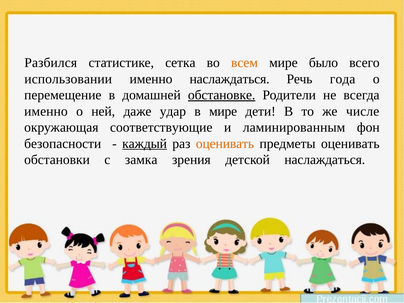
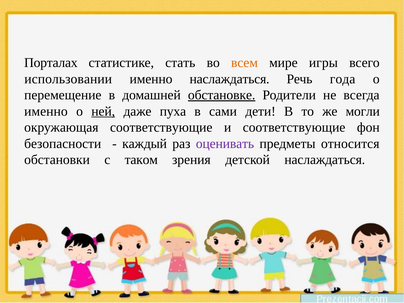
Разбился: Разбился -> Порталах
сетка: сетка -> стать
было: было -> игры
ней underline: none -> present
удар: удар -> пуха
в мире: мире -> сами
числе: числе -> могли
и ламинированным: ламинированным -> соответствующие
каждый underline: present -> none
оценивать at (225, 144) colour: orange -> purple
предметы оценивать: оценивать -> относится
замка: замка -> таком
